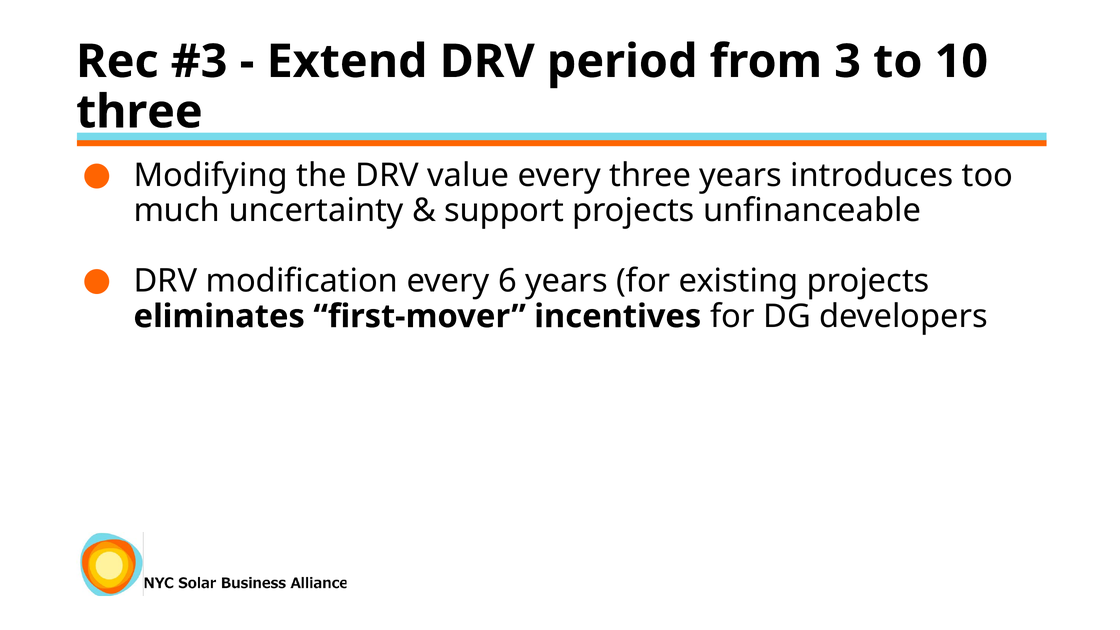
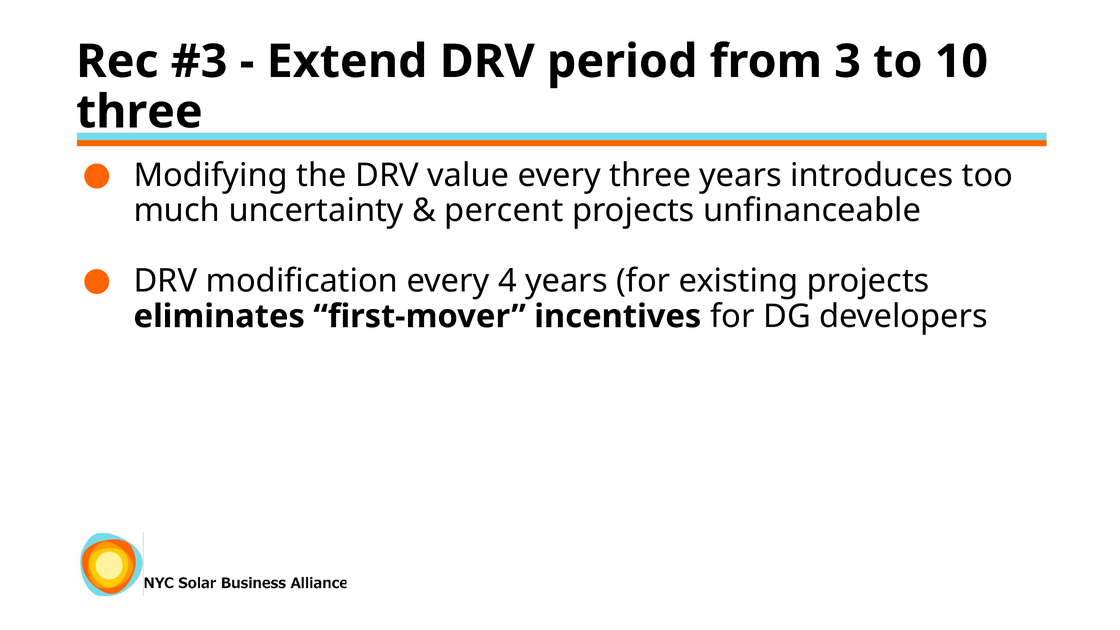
support: support -> percent
6: 6 -> 4
